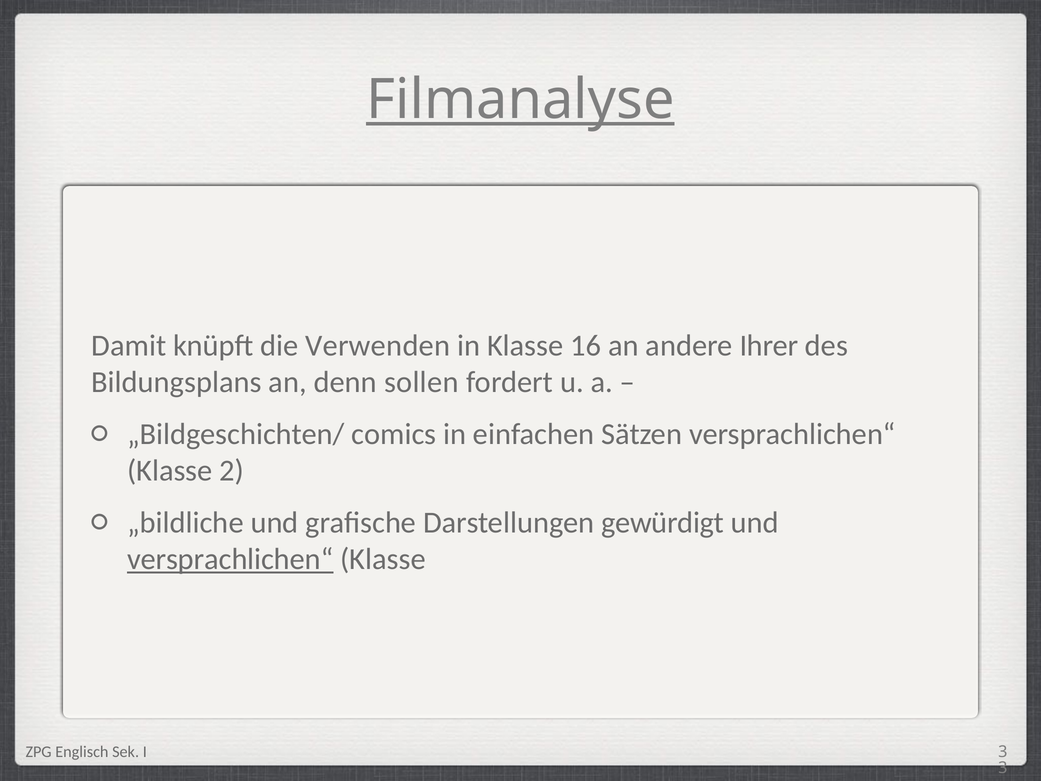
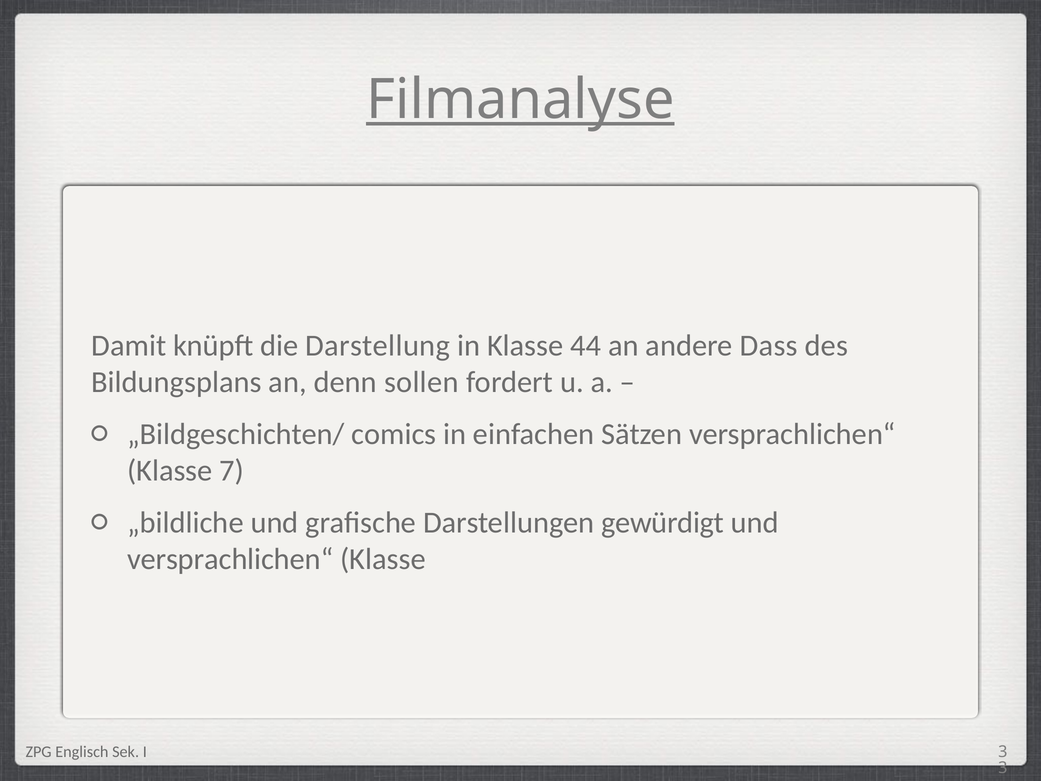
Verwenden: Verwenden -> Darstellung
16: 16 -> 44
Ihrer: Ihrer -> Dass
2: 2 -> 7
versprachlichen“ at (230, 559) underline: present -> none
